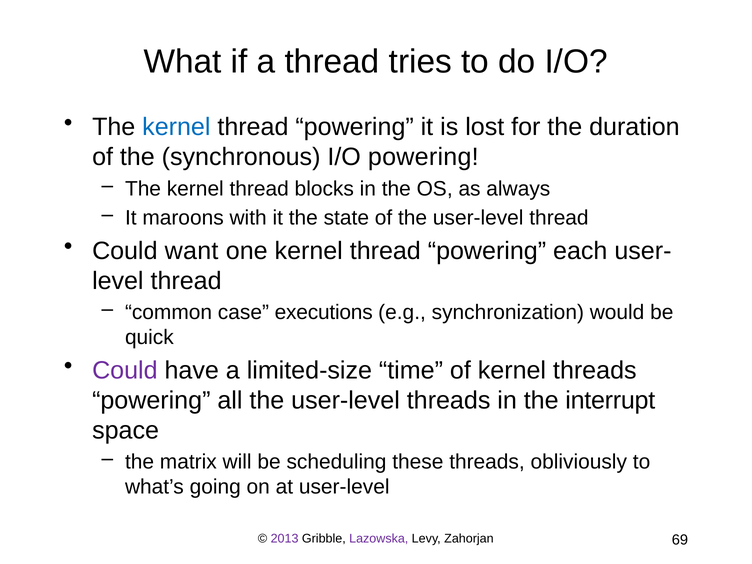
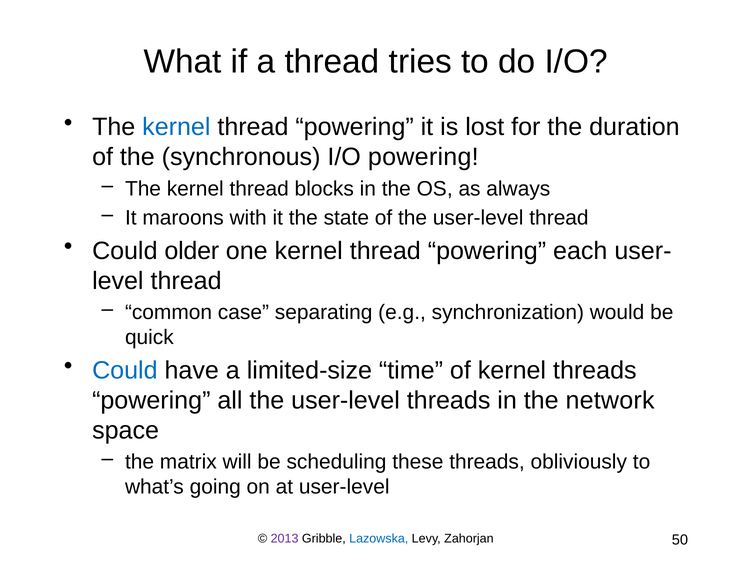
want: want -> older
executions: executions -> separating
Could at (125, 370) colour: purple -> blue
interrupt: interrupt -> network
Lazowska colour: purple -> blue
69: 69 -> 50
